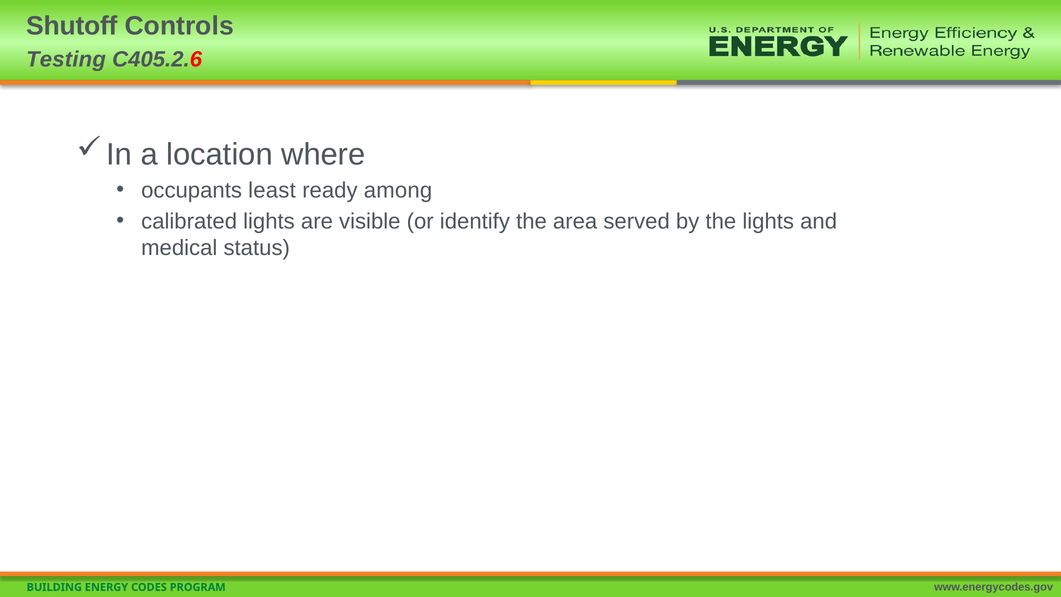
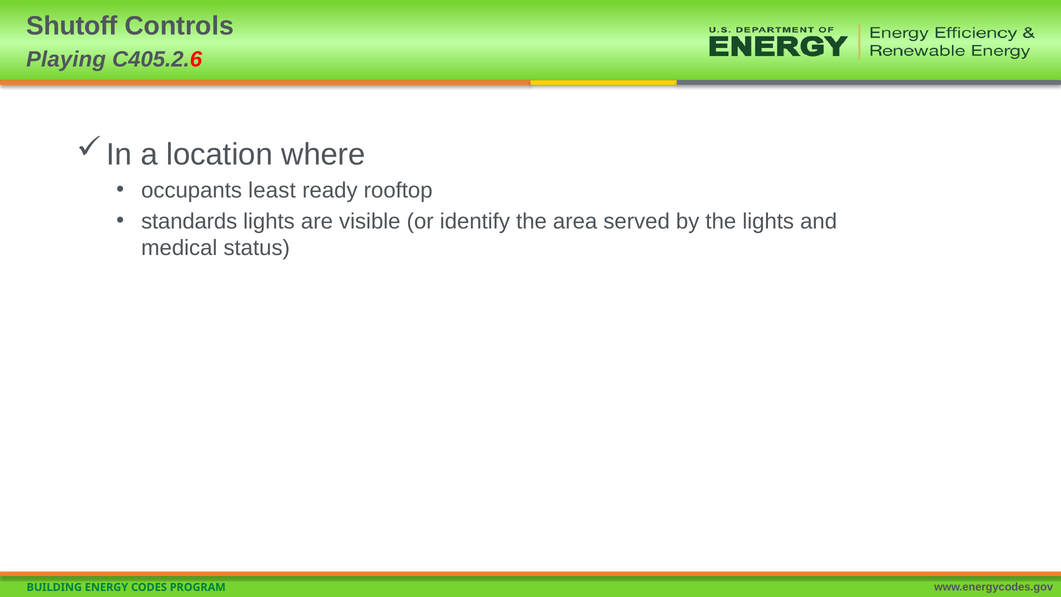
Testing: Testing -> Playing
among: among -> rooftop
calibrated: calibrated -> standards
